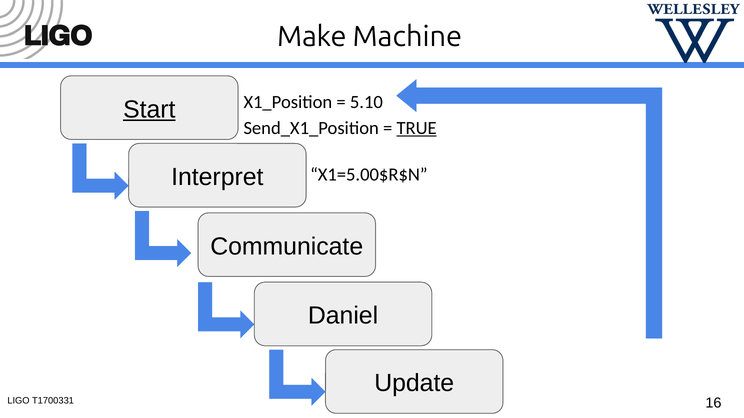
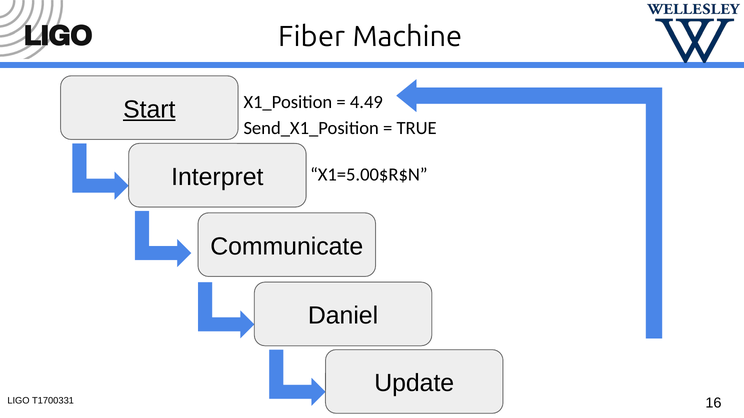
Make: Make -> Fiber
5.10: 5.10 -> 4.49
TRUE underline: present -> none
